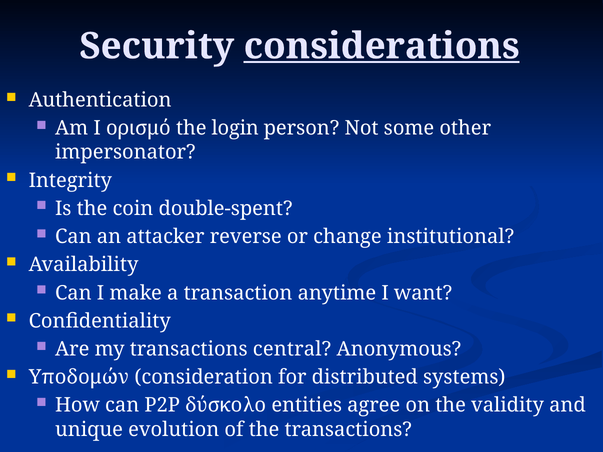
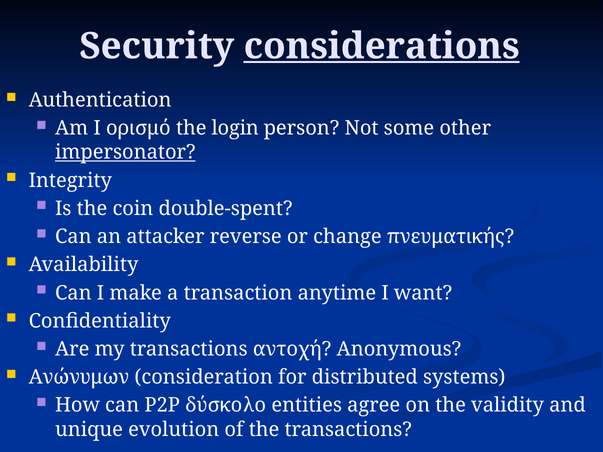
impersonator underline: none -> present
institutional: institutional -> πνευματικής
central: central -> αντοχή
Υποδομών: Υποδομών -> Ανώνυμων
